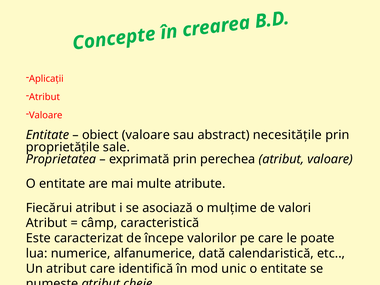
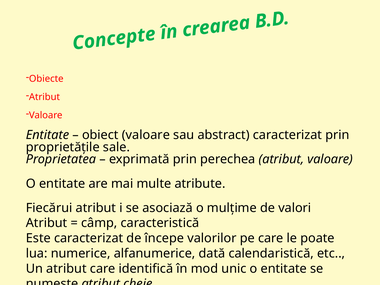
Aplicaţii: Aplicaţii -> Obiecte
abstract necesităţile: necesităţile -> caracterizat
